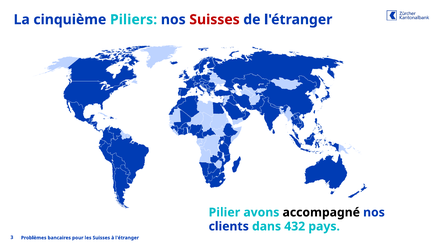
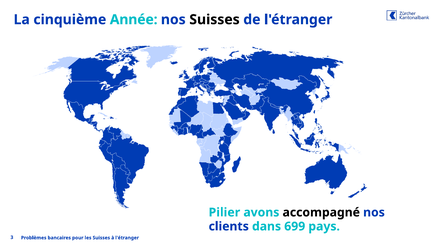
Piliers: Piliers -> Année
Suisses at (215, 20) colour: red -> black
432: 432 -> 699
